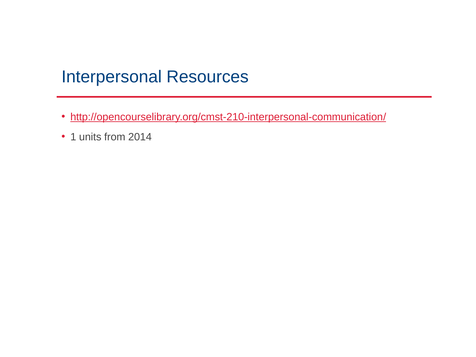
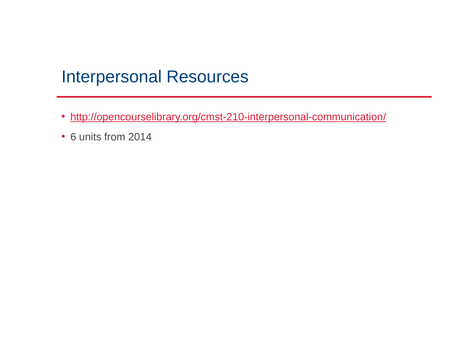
1: 1 -> 6
